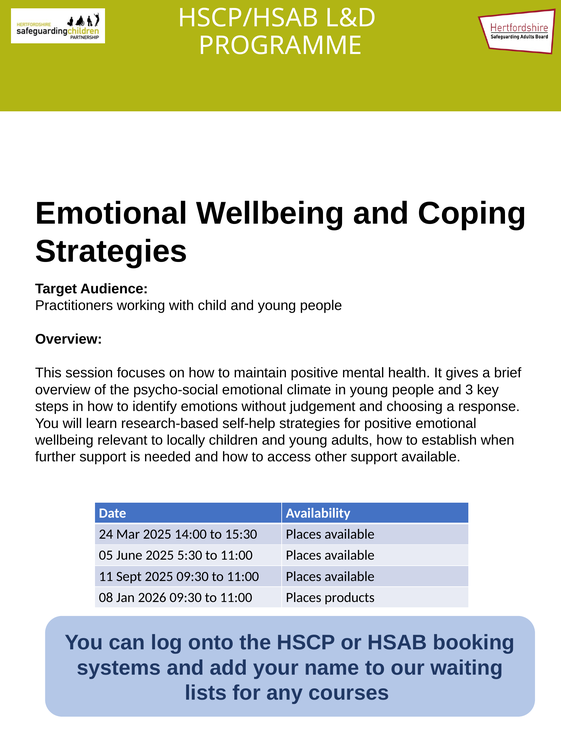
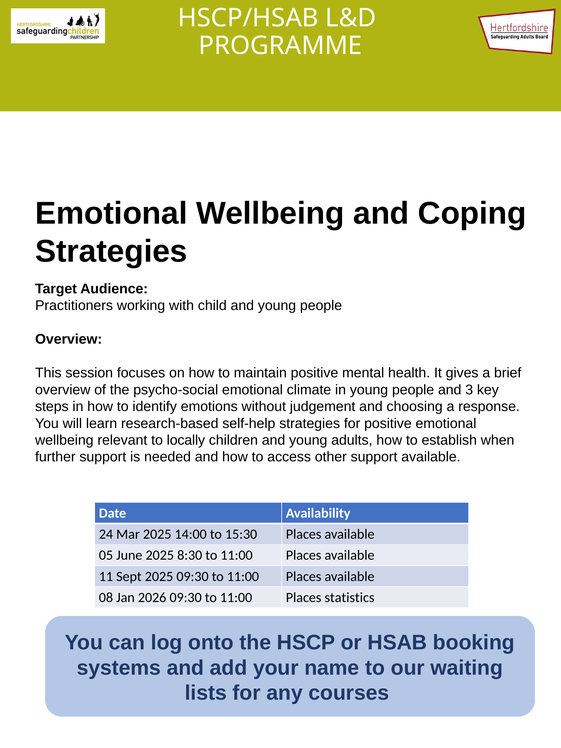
5:30: 5:30 -> 8:30
products: products -> statistics
